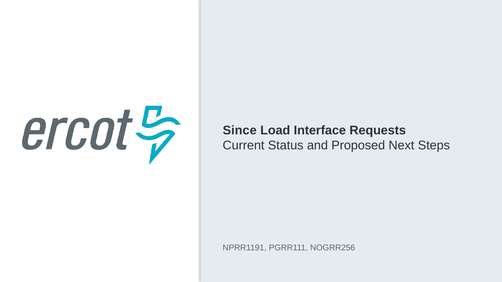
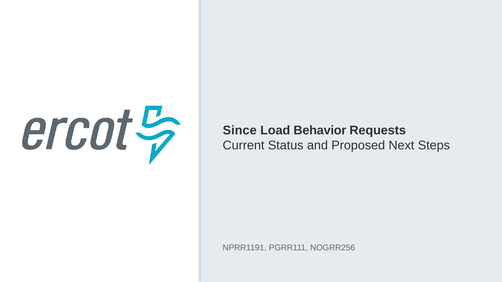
Interface: Interface -> Behavior
